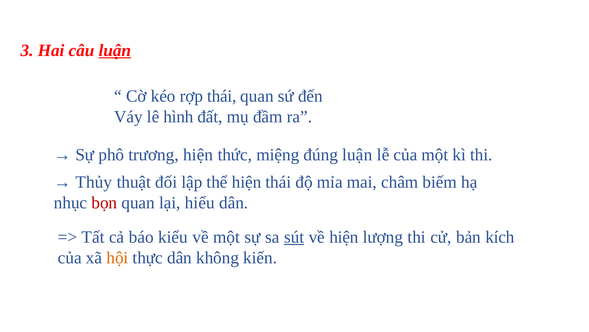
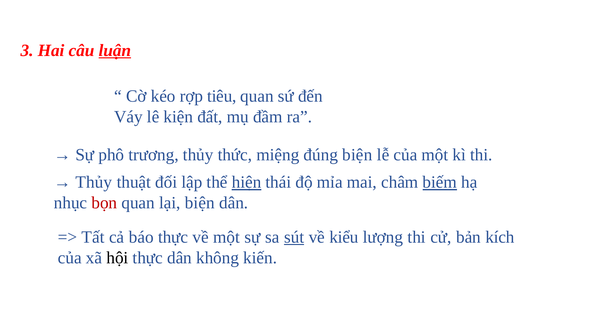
rợp thái: thái -> tiêu
hình: hình -> kiện
trương hiện: hiện -> thủy
đúng luận: luận -> biện
hiện at (247, 182) underline: none -> present
biếm underline: none -> present
lại hiểu: hiểu -> biện
báo kiểu: kiểu -> thực
về hiện: hiện -> kiểu
hội colour: orange -> black
